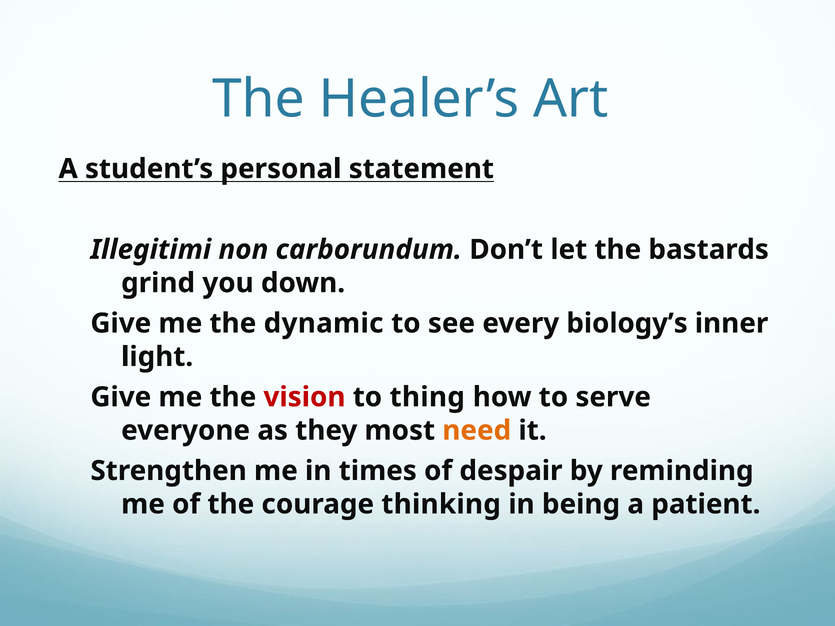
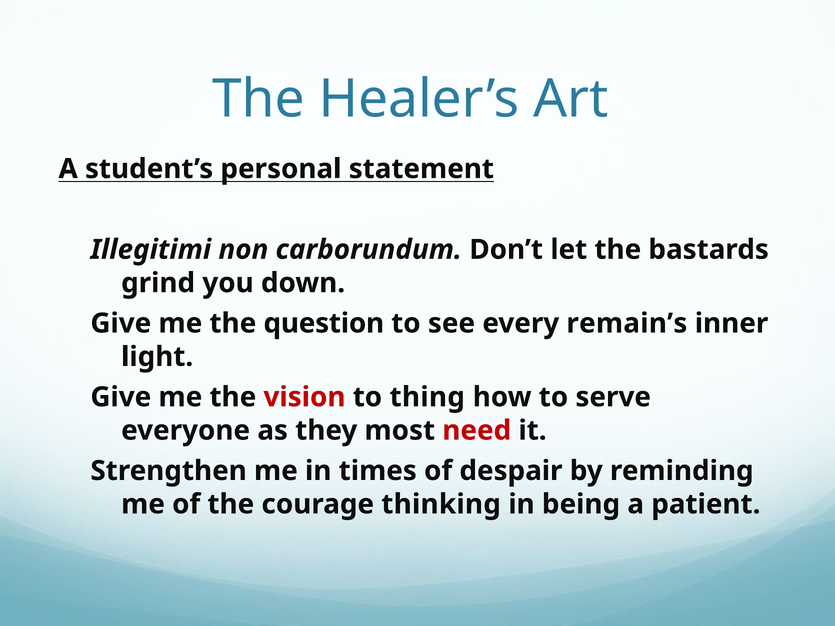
dynamic: dynamic -> question
biology’s: biology’s -> remain’s
need colour: orange -> red
